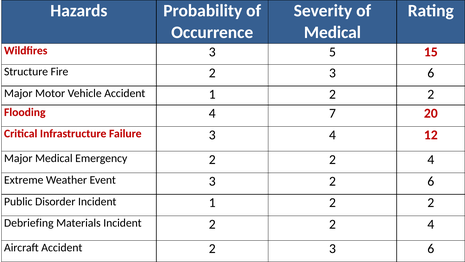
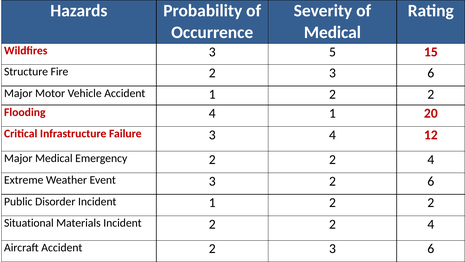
4 7: 7 -> 1
Debriefing: Debriefing -> Situational
